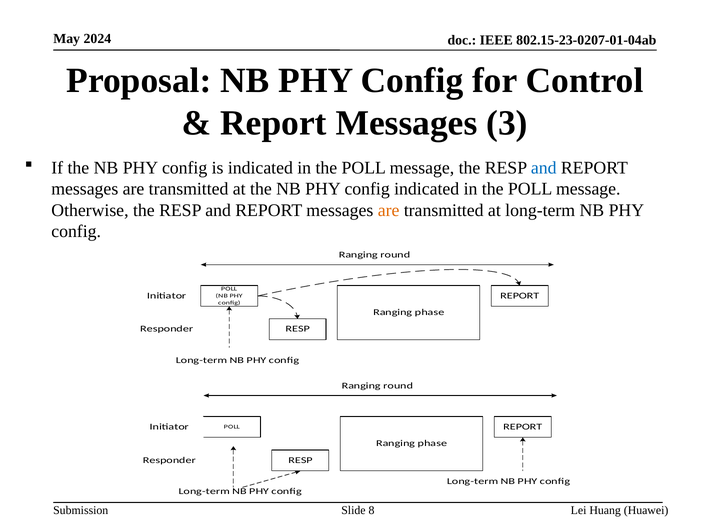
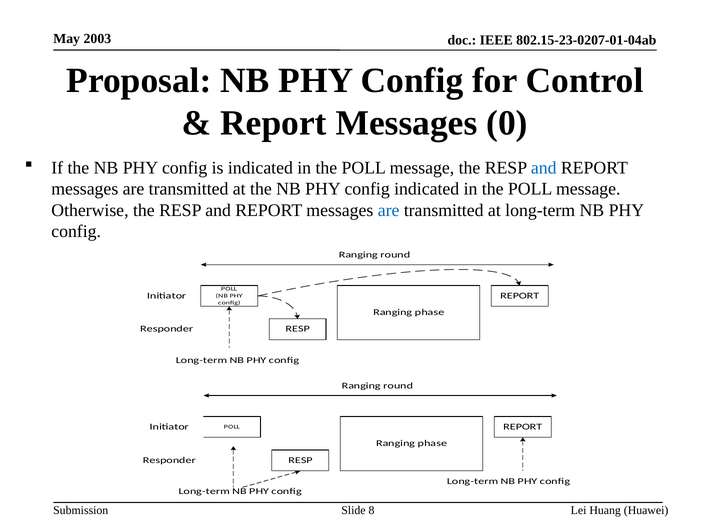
2024: 2024 -> 2003
3: 3 -> 0
are at (389, 211) colour: orange -> blue
